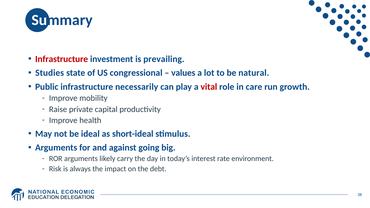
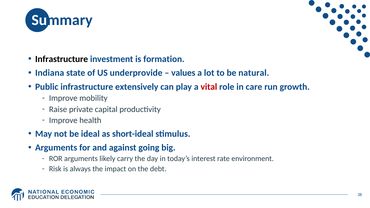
Infrastructure at (62, 59) colour: red -> black
prevailing: prevailing -> formation
Studies: Studies -> Indiana
congressional: congressional -> underprovide
necessarily: necessarily -> extensively
